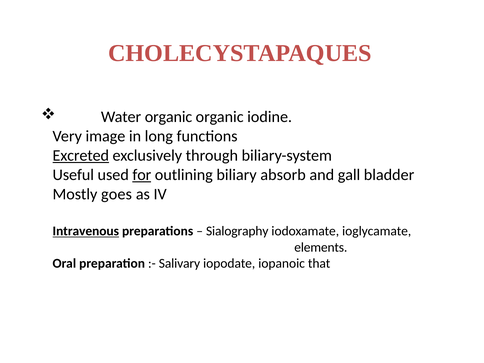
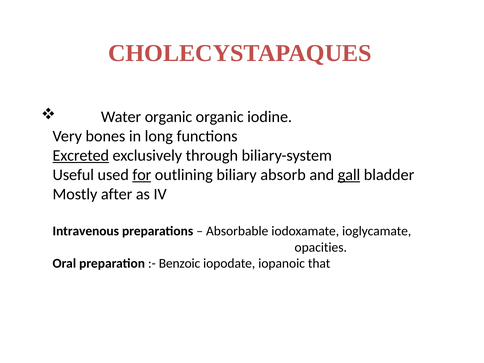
image: image -> bones
gall underline: none -> present
goes: goes -> after
Intravenous underline: present -> none
Sialography: Sialography -> Absorbable
elements: elements -> opacities
Salivary: Salivary -> Benzoic
